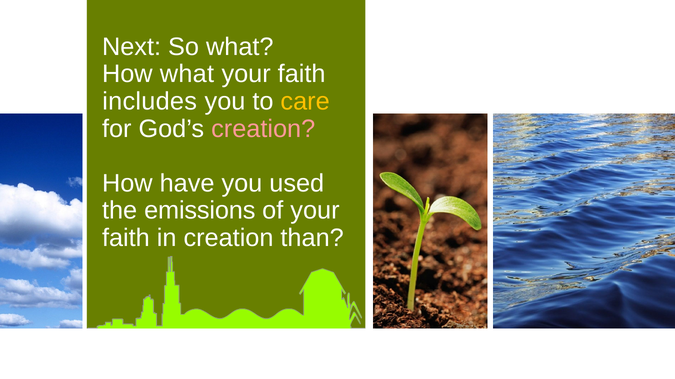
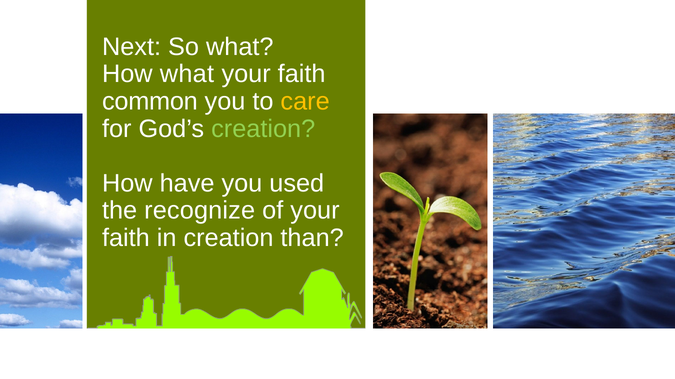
includes: includes -> common
creation at (263, 129) colour: pink -> light green
emissions: emissions -> recognize
